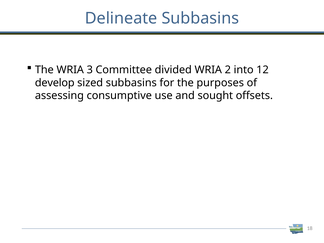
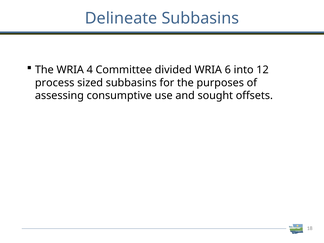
3: 3 -> 4
2: 2 -> 6
develop: develop -> process
